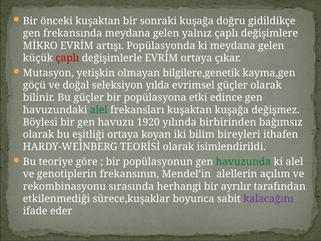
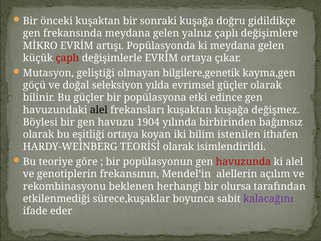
yetişkin: yetişkin -> geliştiği
alel at (99, 110) colour: green -> black
1920: 1920 -> 1904
bireyleri: bireyleri -> istenilen
havuzunda colour: green -> red
sırasında: sırasında -> beklenen
ayrılır: ayrılır -> olursa
